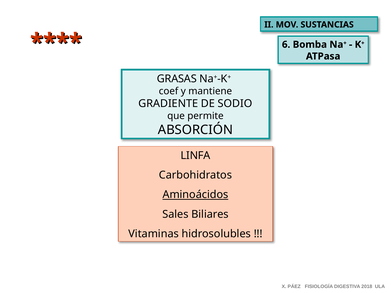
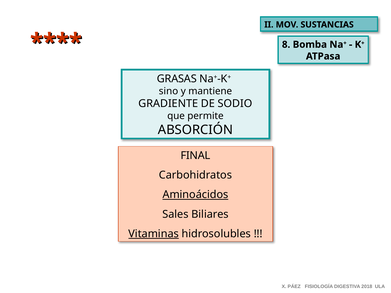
6: 6 -> 8
coef: coef -> sino
LINFA: LINFA -> FINAL
Vitaminas underline: none -> present
